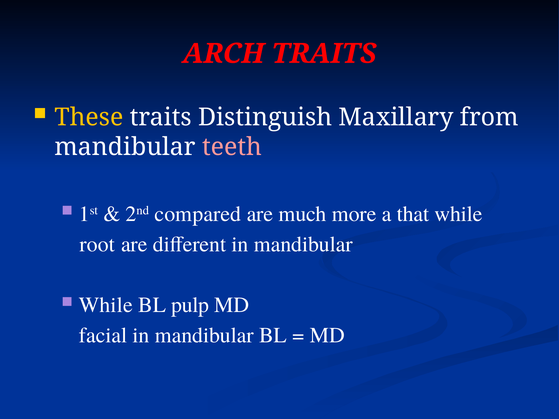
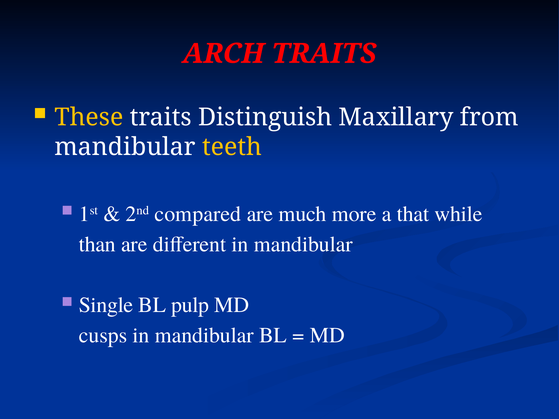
teeth colour: pink -> yellow
root: root -> than
While at (106, 305): While -> Single
facial: facial -> cusps
